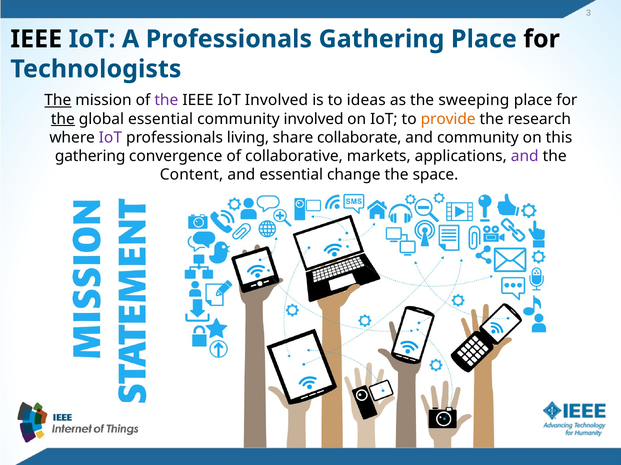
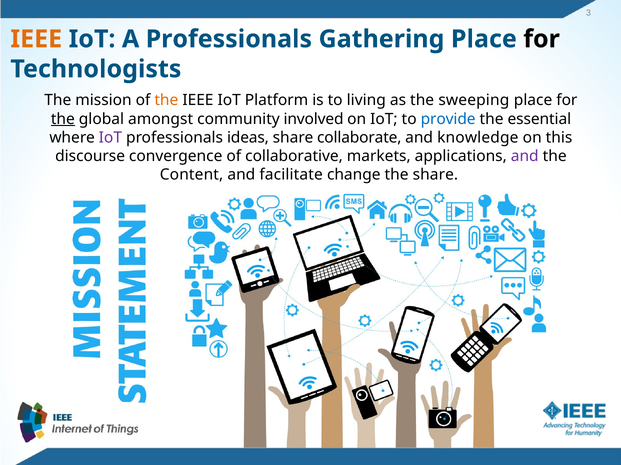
IEEE at (36, 39) colour: black -> orange
The at (58, 101) underline: present -> none
the at (166, 101) colour: purple -> orange
IoT Involved: Involved -> Platform
ideas: ideas -> living
global essential: essential -> amongst
provide colour: orange -> blue
research: research -> essential
living: living -> ideas
and community: community -> knowledge
gathering at (90, 156): gathering -> discourse
and essential: essential -> facilitate
the space: space -> share
